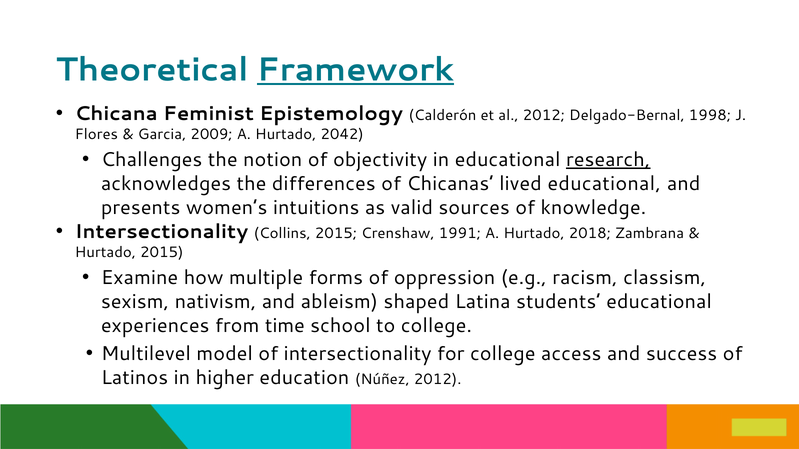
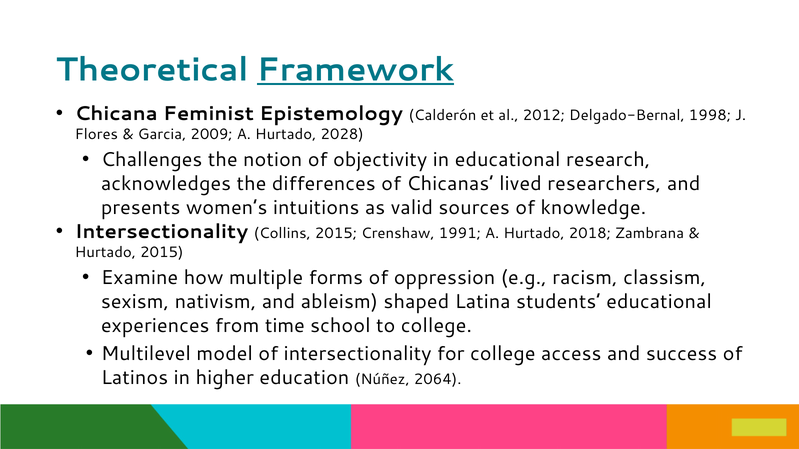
2042: 2042 -> 2028
research underline: present -> none
lived educational: educational -> researchers
Núñez 2012: 2012 -> 2064
